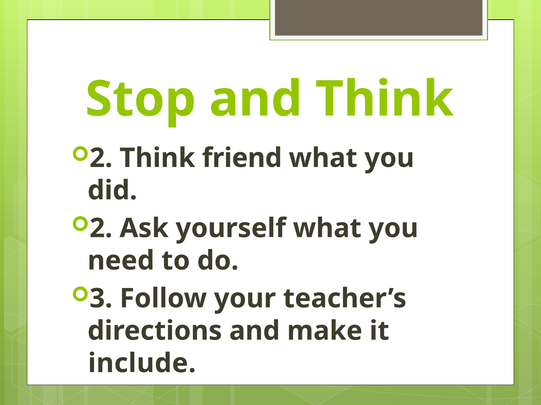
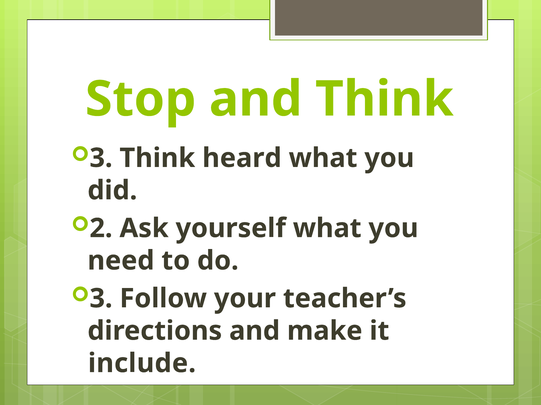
2 at (101, 158): 2 -> 3
friend: friend -> heard
